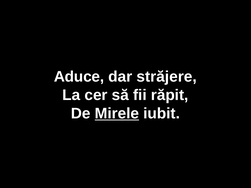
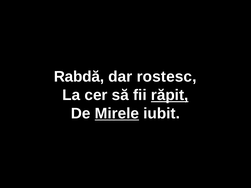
Aduce: Aduce -> Rabdă
străjere: străjere -> rostesc
răpit underline: none -> present
